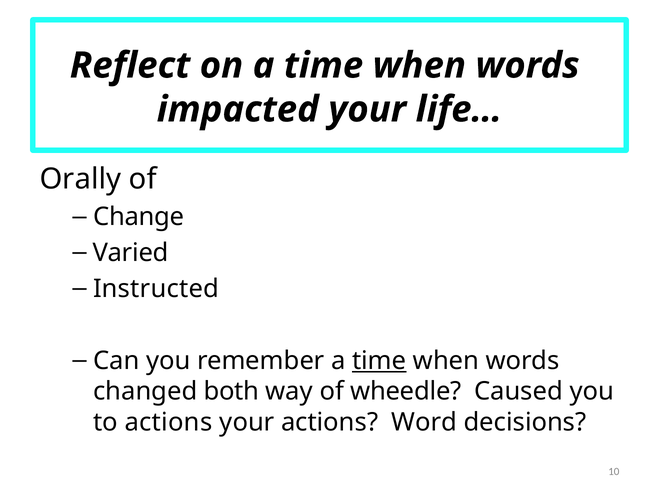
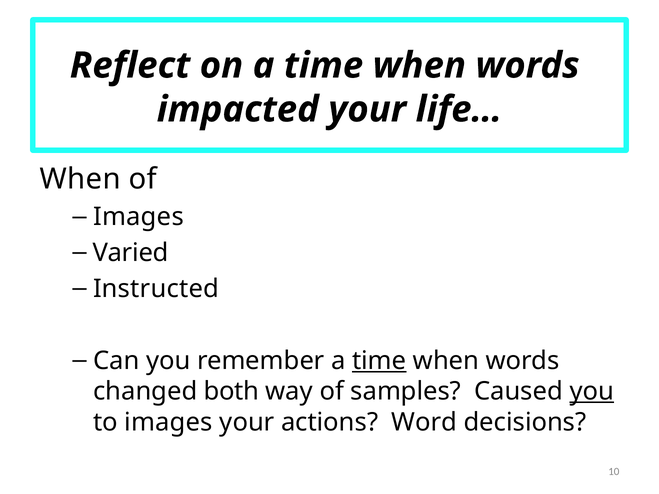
Orally at (80, 179): Orally -> When
Change at (139, 217): Change -> Images
wheedle: wheedle -> samples
you at (592, 392) underline: none -> present
to actions: actions -> images
